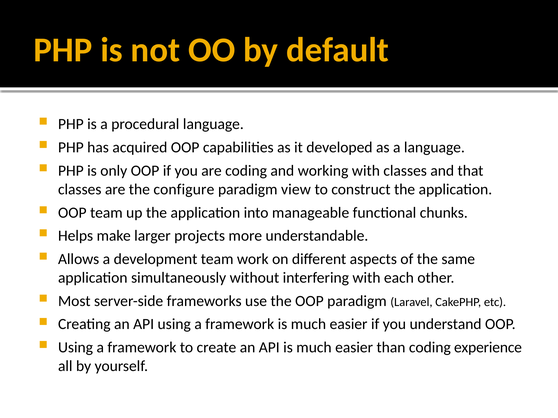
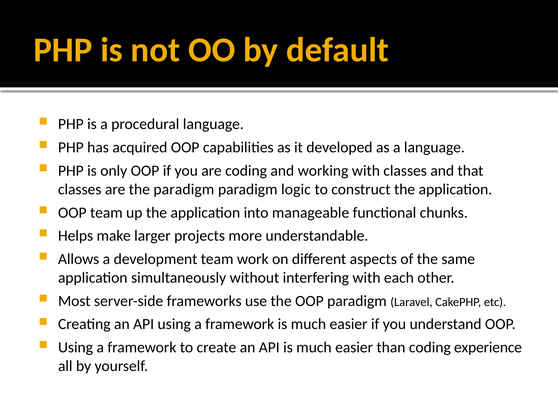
the configure: configure -> paradigm
view: view -> logic
